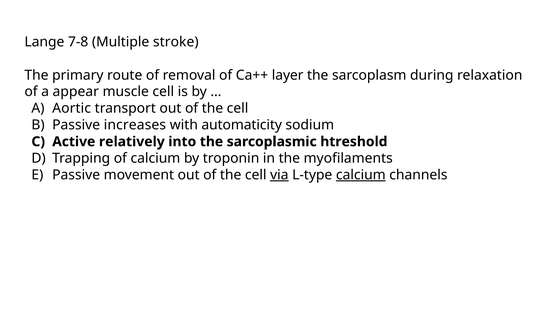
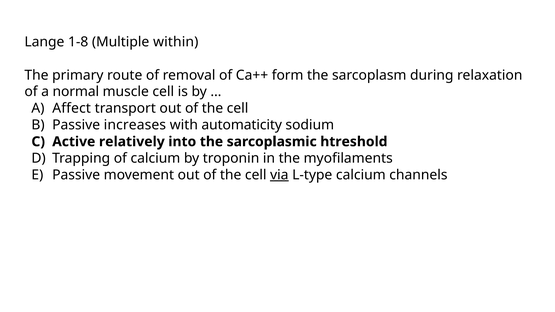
7-8: 7-8 -> 1-8
stroke: stroke -> within
layer: layer -> form
appear: appear -> normal
Aortic: Aortic -> Affect
calcium at (361, 175) underline: present -> none
